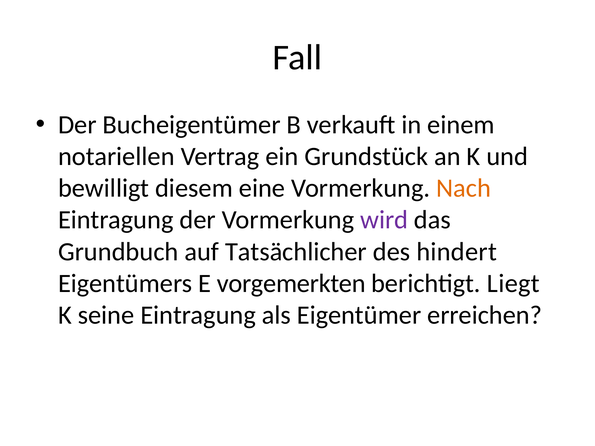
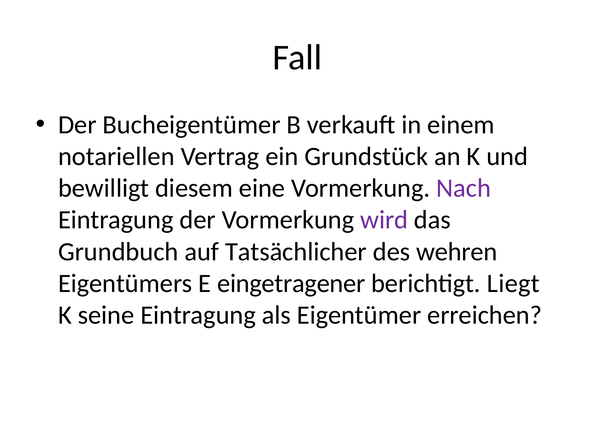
Nach colour: orange -> purple
hindert: hindert -> wehren
vorgemerkten: vorgemerkten -> eingetragener
